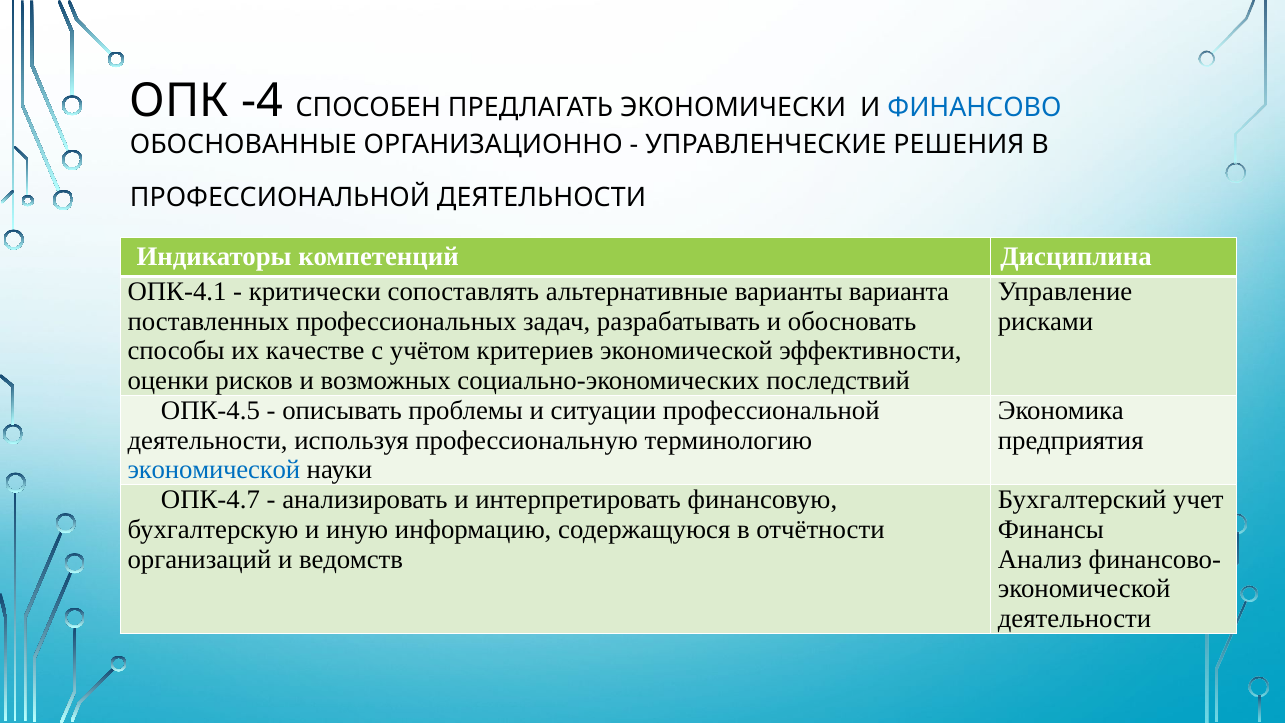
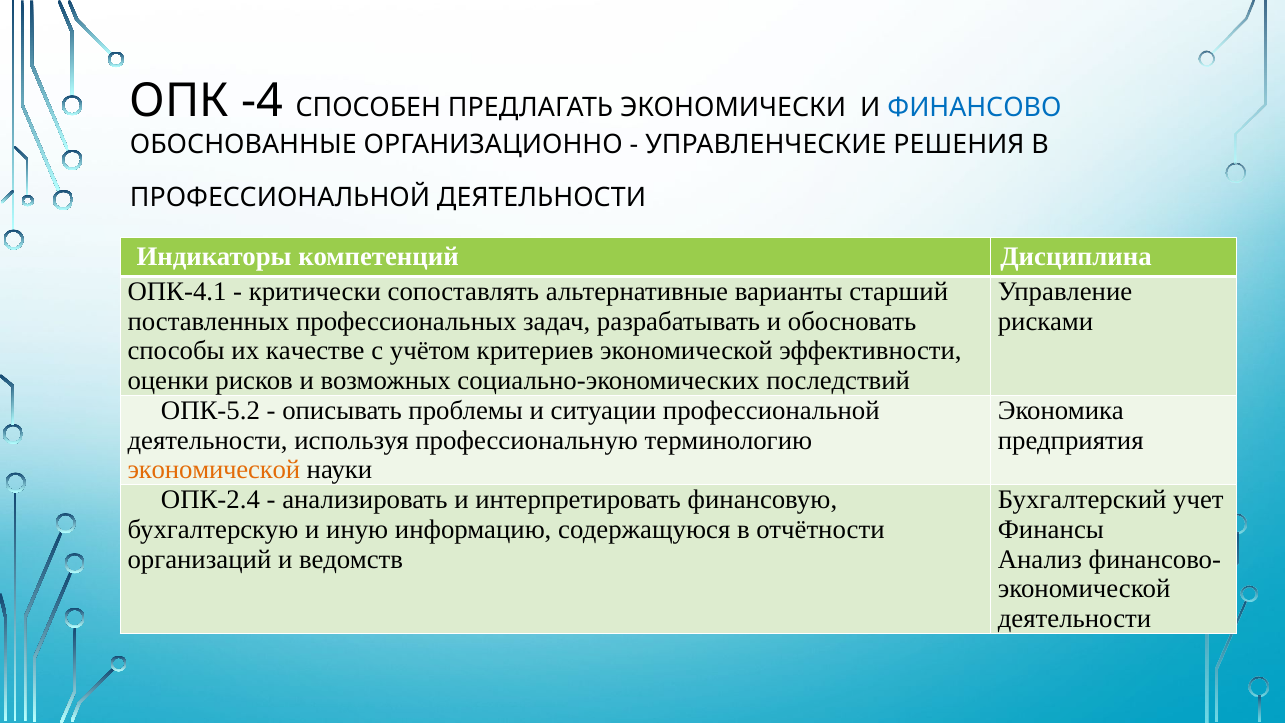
варианта: варианта -> старший
ОПК-4.5: ОПК-4.5 -> ОПК-5.2
экономической at (214, 470) colour: blue -> orange
ОПК-4.7: ОПК-4.7 -> ОПК-2.4
